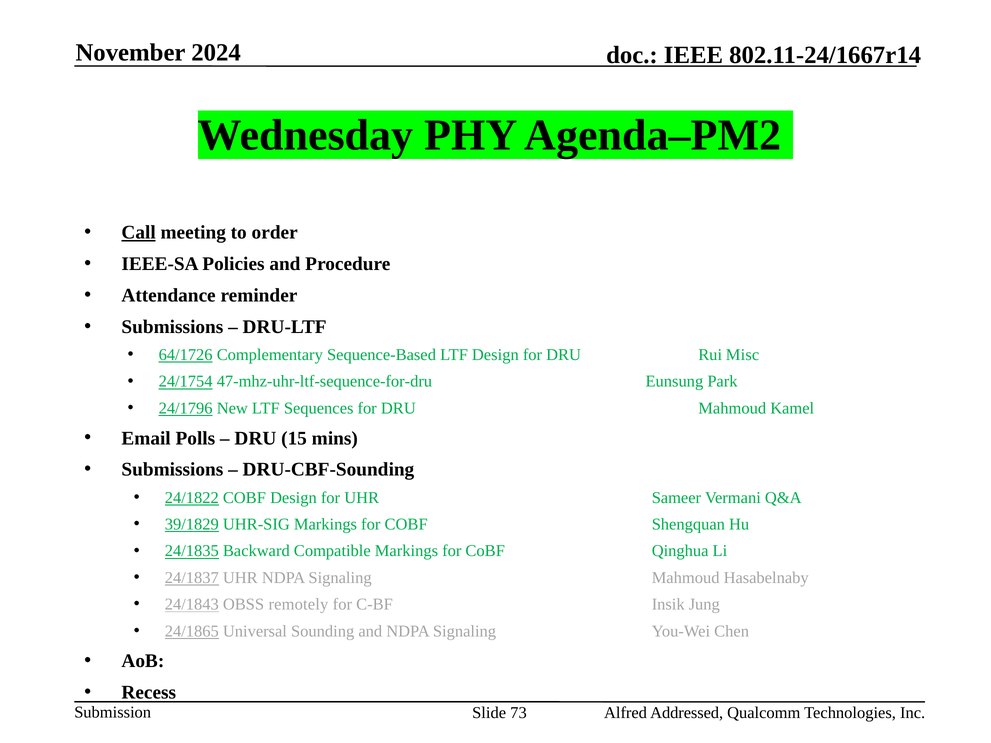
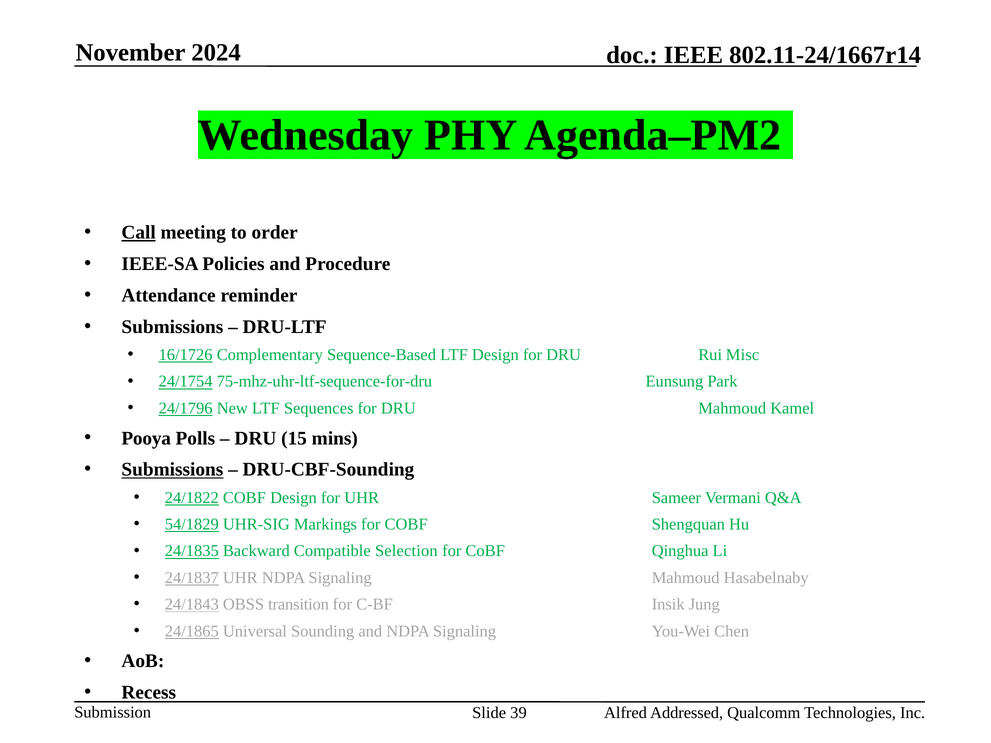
64/1726: 64/1726 -> 16/1726
47-mhz-uhr-ltf-sequence-for-dru: 47-mhz-uhr-ltf-sequence-for-dru -> 75-mhz-uhr-ltf-sequence-for-dru
Email: Email -> Pooya
Submissions at (172, 470) underline: none -> present
39/1829: 39/1829 -> 54/1829
Compatible Markings: Markings -> Selection
remotely: remotely -> transition
73: 73 -> 39
